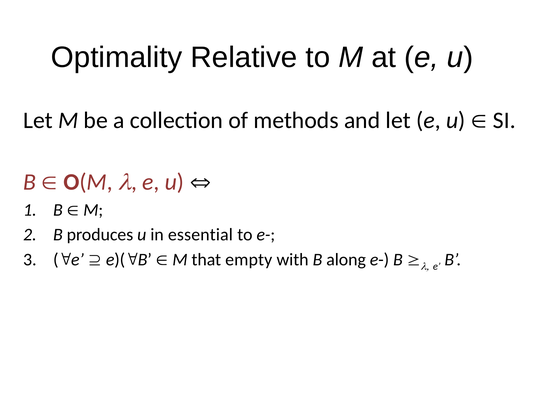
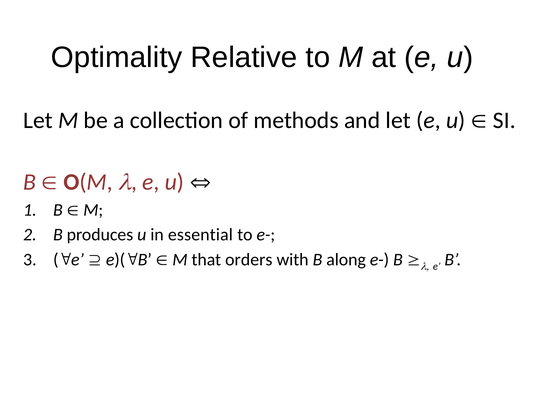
empty: empty -> orders
